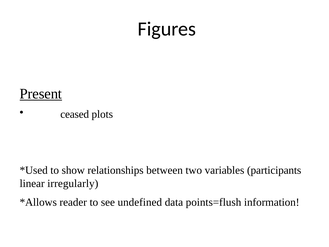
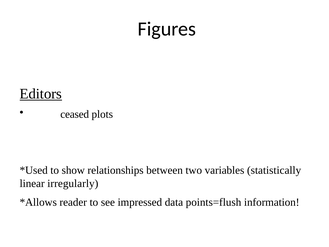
Present: Present -> Editors
participants: participants -> statistically
undefined: undefined -> impressed
